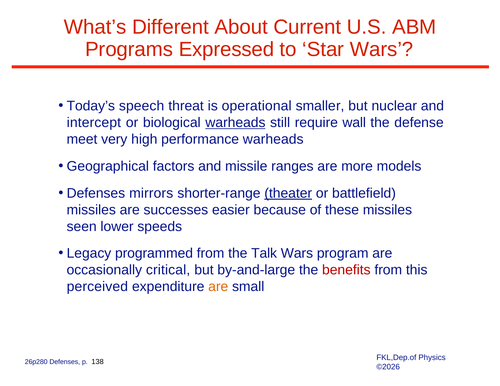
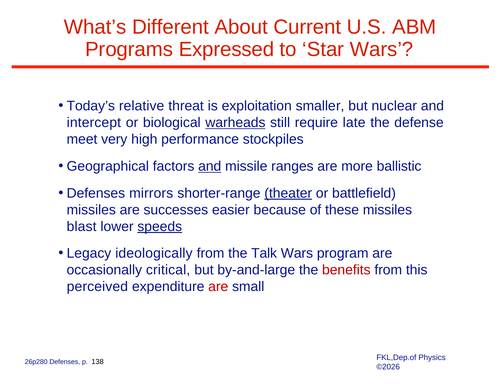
speech: speech -> relative
operational: operational -> exploitation
wall: wall -> late
performance warheads: warheads -> stockpiles
and at (210, 166) underline: none -> present
models: models -> ballistic
seen: seen -> blast
speeds underline: none -> present
programmed: programmed -> ideologically
are at (218, 287) colour: orange -> red
